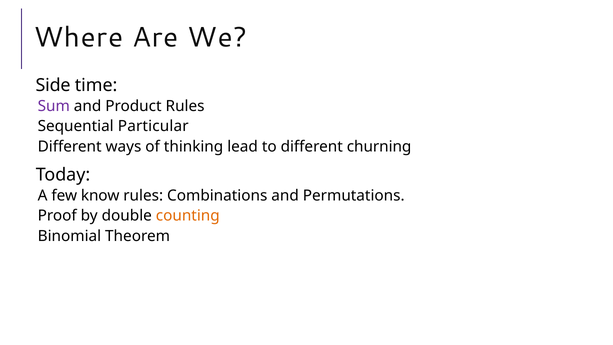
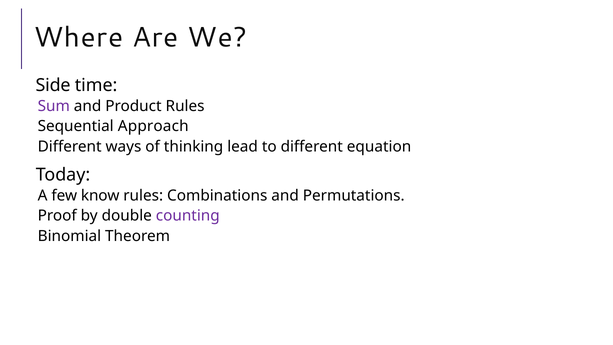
Particular: Particular -> Approach
churning: churning -> equation
counting colour: orange -> purple
